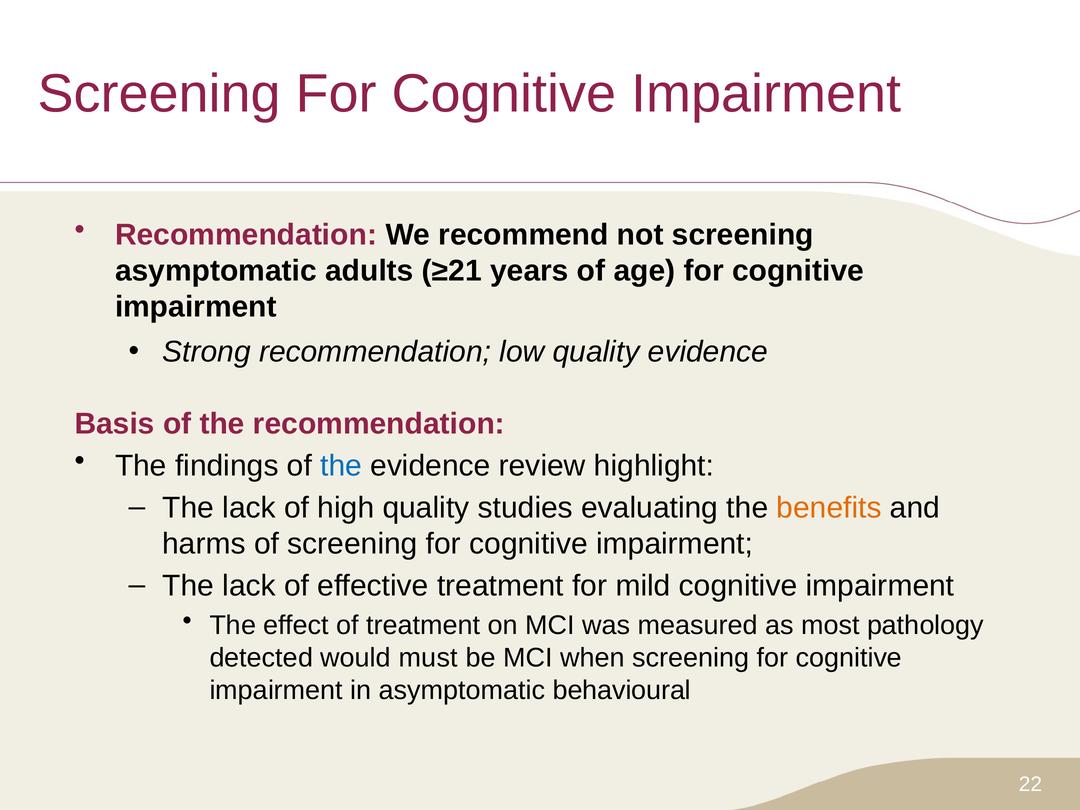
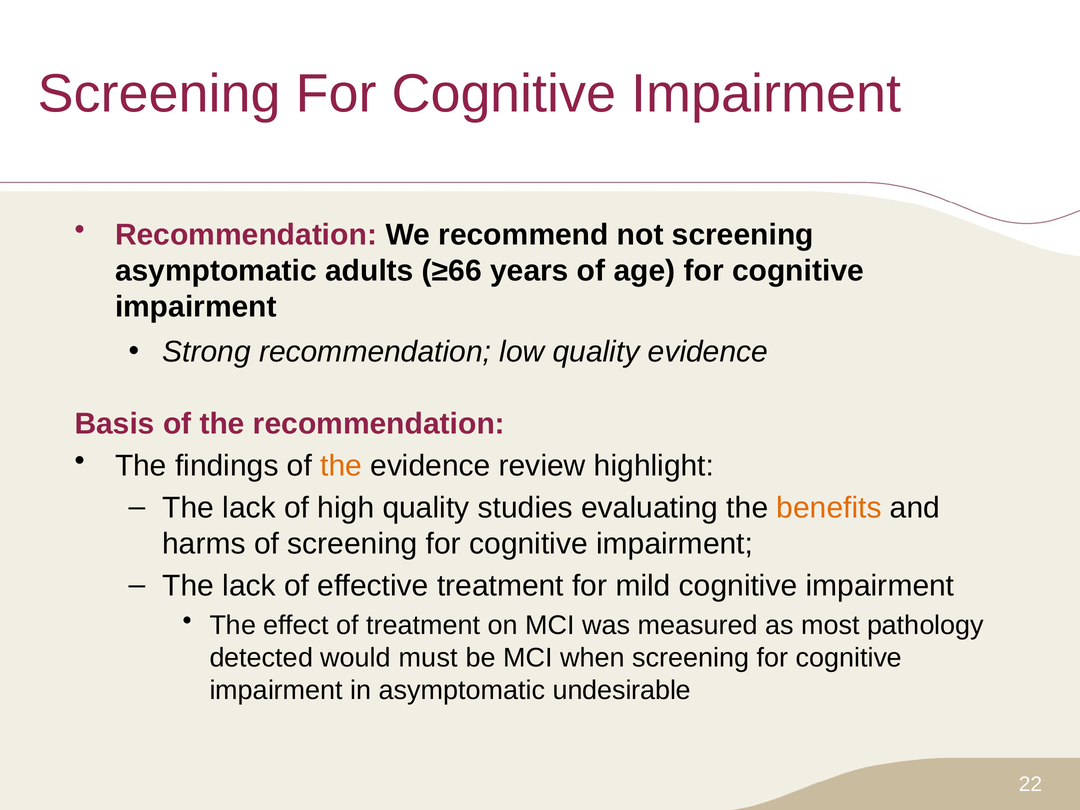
≥21: ≥21 -> ≥66
the at (341, 466) colour: blue -> orange
behavioural: behavioural -> undesirable
